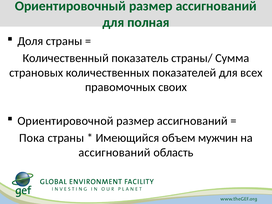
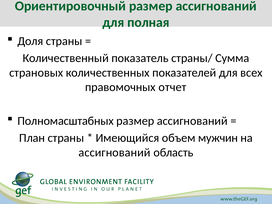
своих: своих -> отчет
Ориентировочной: Ориентировочной -> Полномасштабных
Пока: Пока -> План
